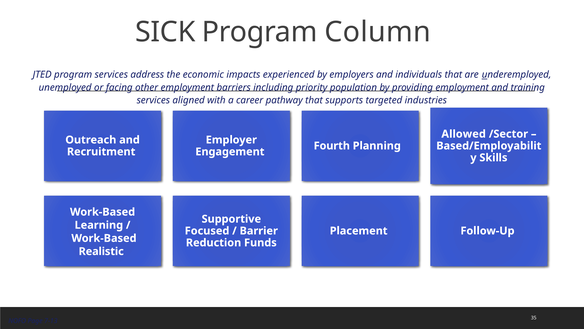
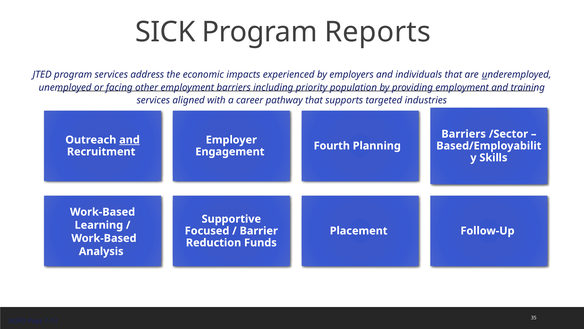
Column: Column -> Reports
Allowed at (464, 134): Allowed -> Barriers
and at (129, 140) underline: none -> present
Realistic: Realistic -> Analysis
